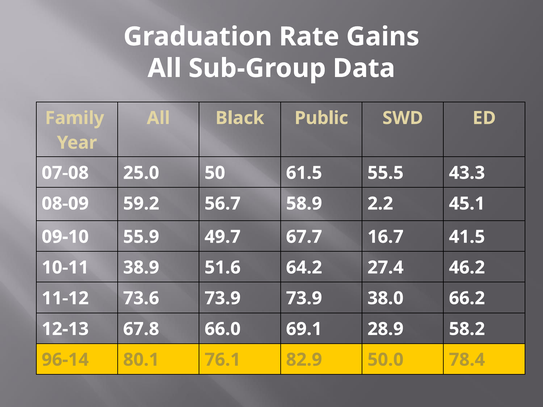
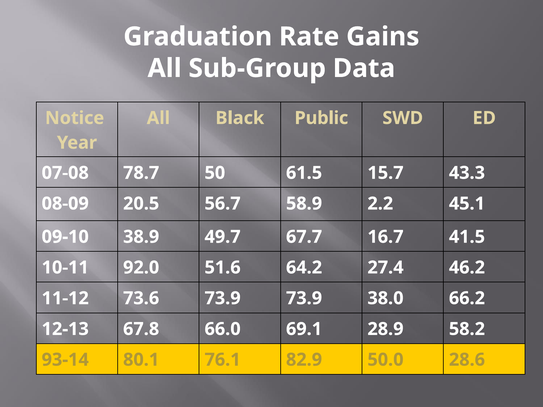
Family: Family -> Notice
25.0: 25.0 -> 78.7
55.5: 55.5 -> 15.7
59.2: 59.2 -> 20.5
55.9: 55.9 -> 38.9
38.9: 38.9 -> 92.0
96-14: 96-14 -> 93-14
78.4: 78.4 -> 28.6
